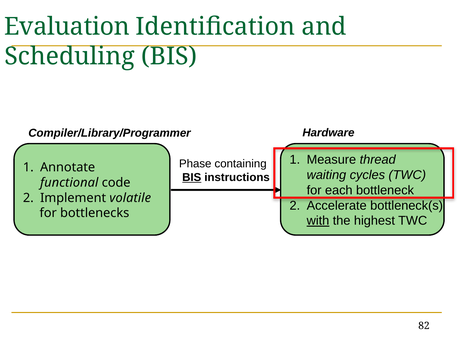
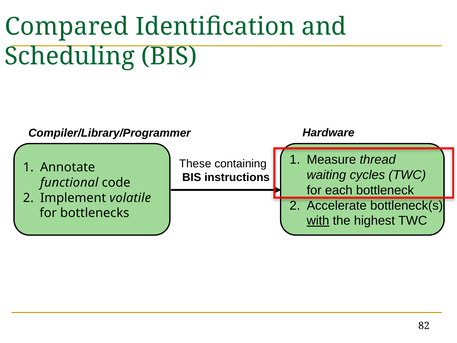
Evaluation: Evaluation -> Compared
Phase: Phase -> These
BIS at (192, 177) underline: present -> none
